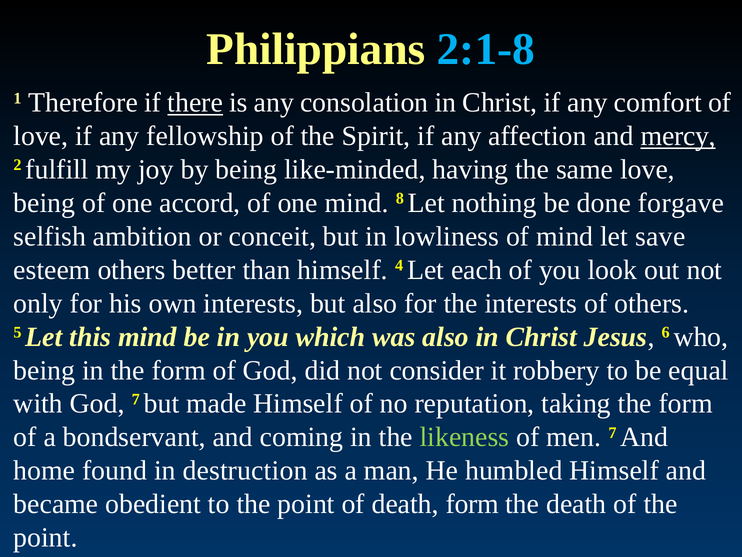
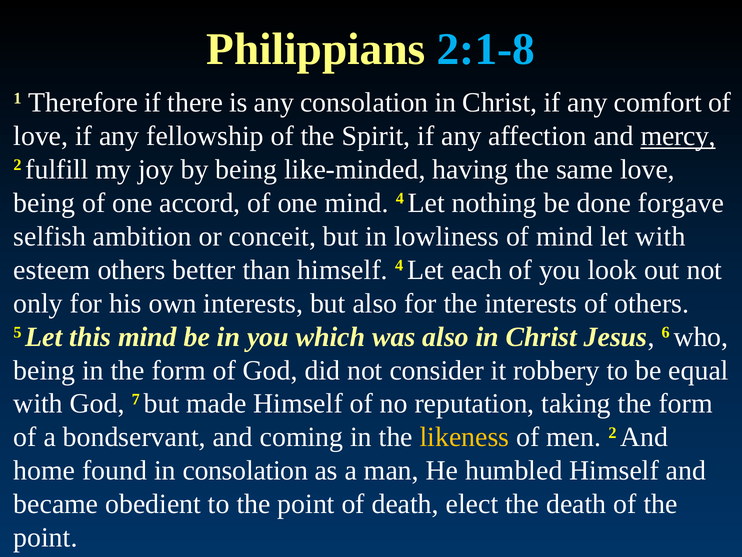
there underline: present -> none
mind 8: 8 -> 4
let save: save -> with
likeness colour: light green -> yellow
men 7: 7 -> 2
in destruction: destruction -> consolation
death form: form -> elect
